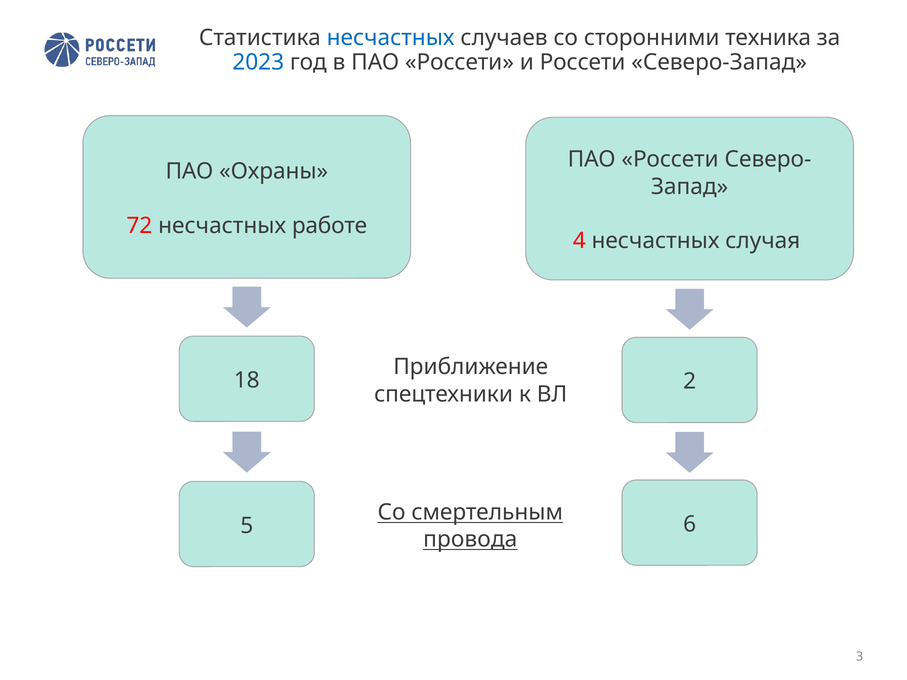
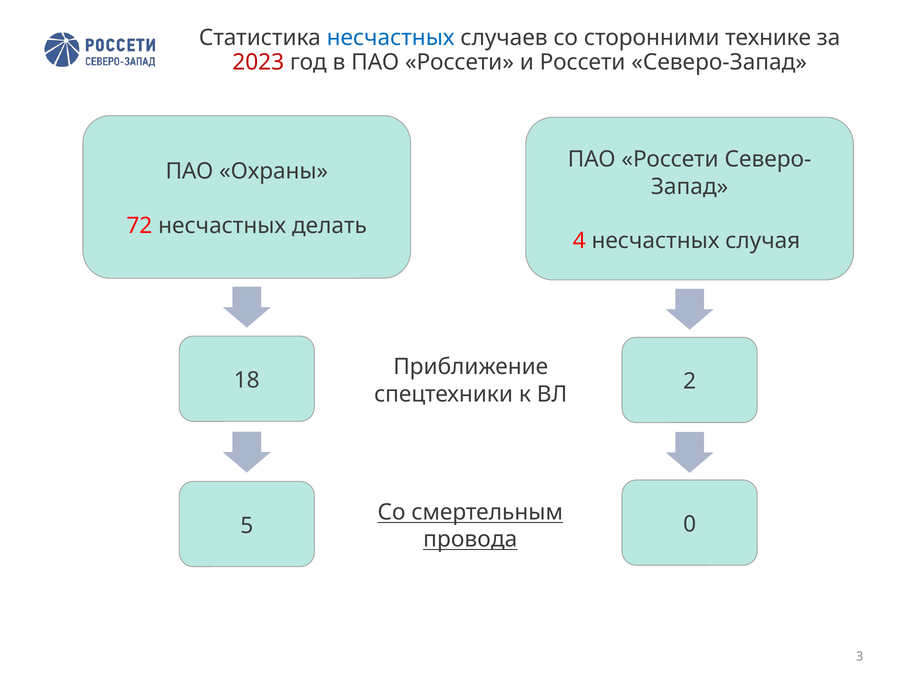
техника: техника -> технике
2023 colour: blue -> red
работе: работе -> делать
6: 6 -> 0
